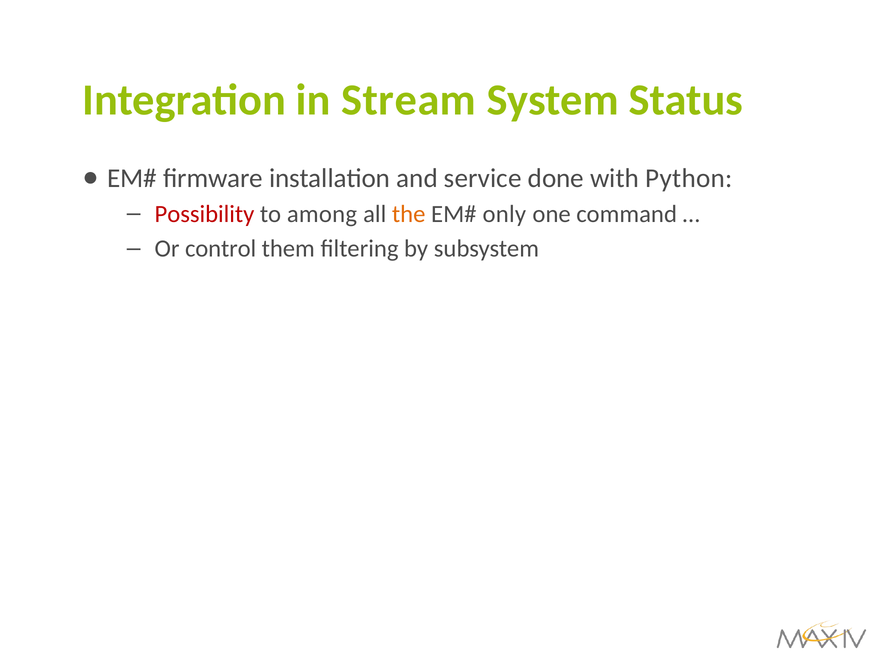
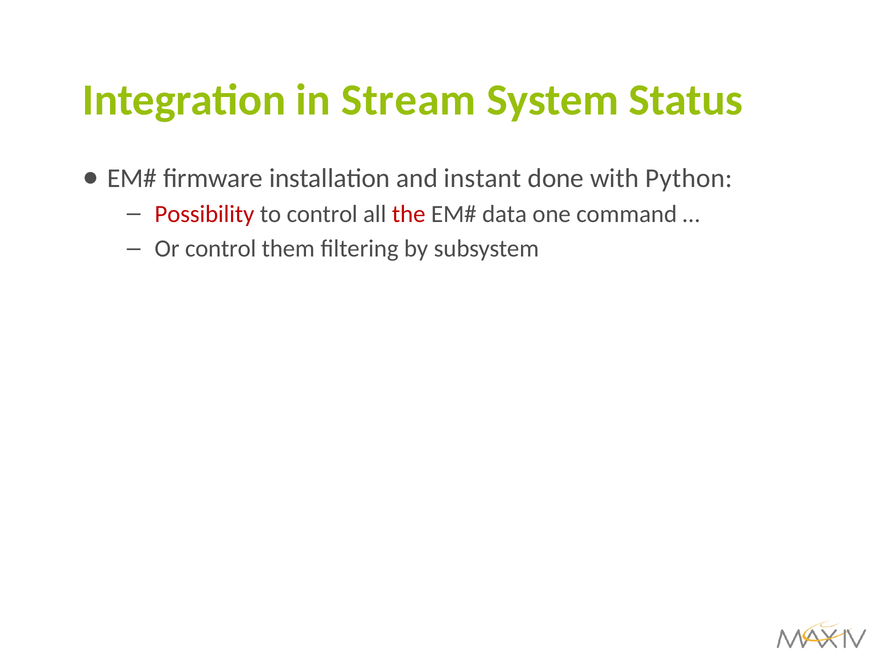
service: service -> instant
to among: among -> control
the colour: orange -> red
only: only -> data
